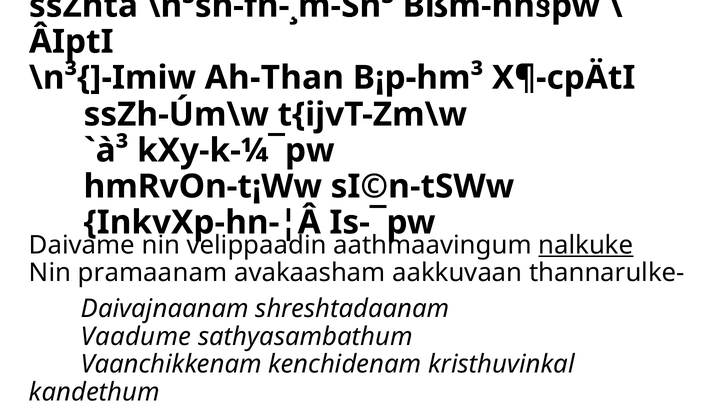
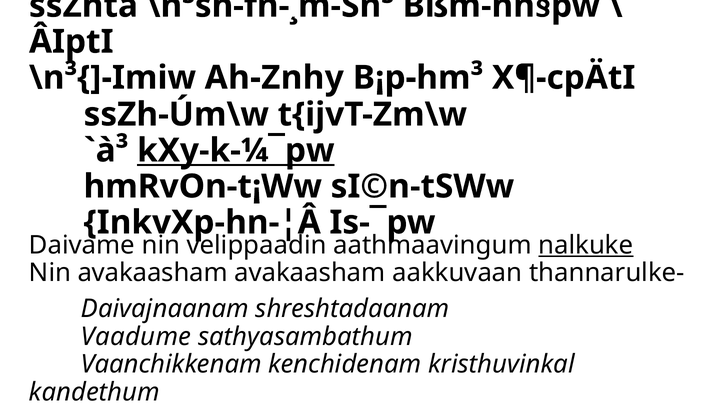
Ah-Than: Ah-Than -> Ah-Znhy
kXy-k-¼¯pw underline: none -> present
Nin pramaanam: pramaanam -> avakaasham
